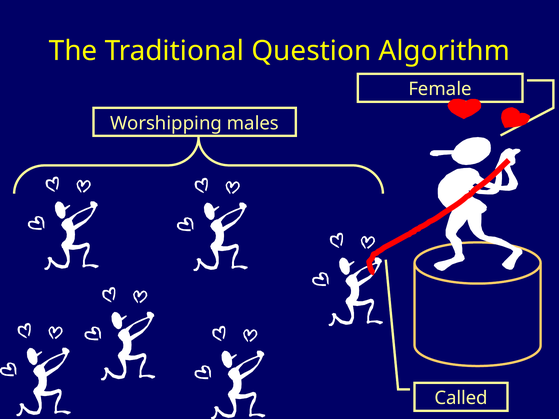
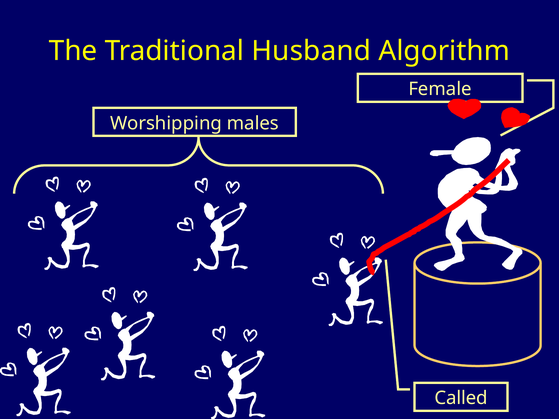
Question: Question -> Husband
